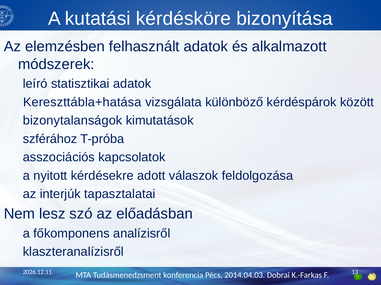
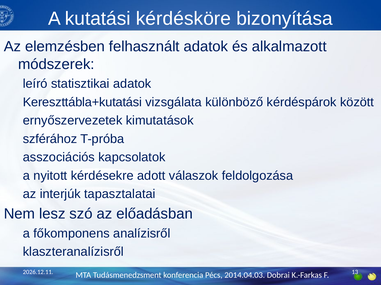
Kereszttábla+hatása: Kereszttábla+hatása -> Kereszttábla+kutatási
bizonytalanságok: bizonytalanságok -> ernyőszervezetek
